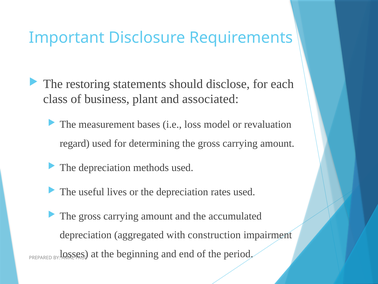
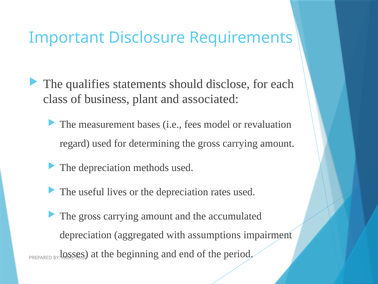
restoring: restoring -> qualifies
loss: loss -> fees
construction: construction -> assumptions
